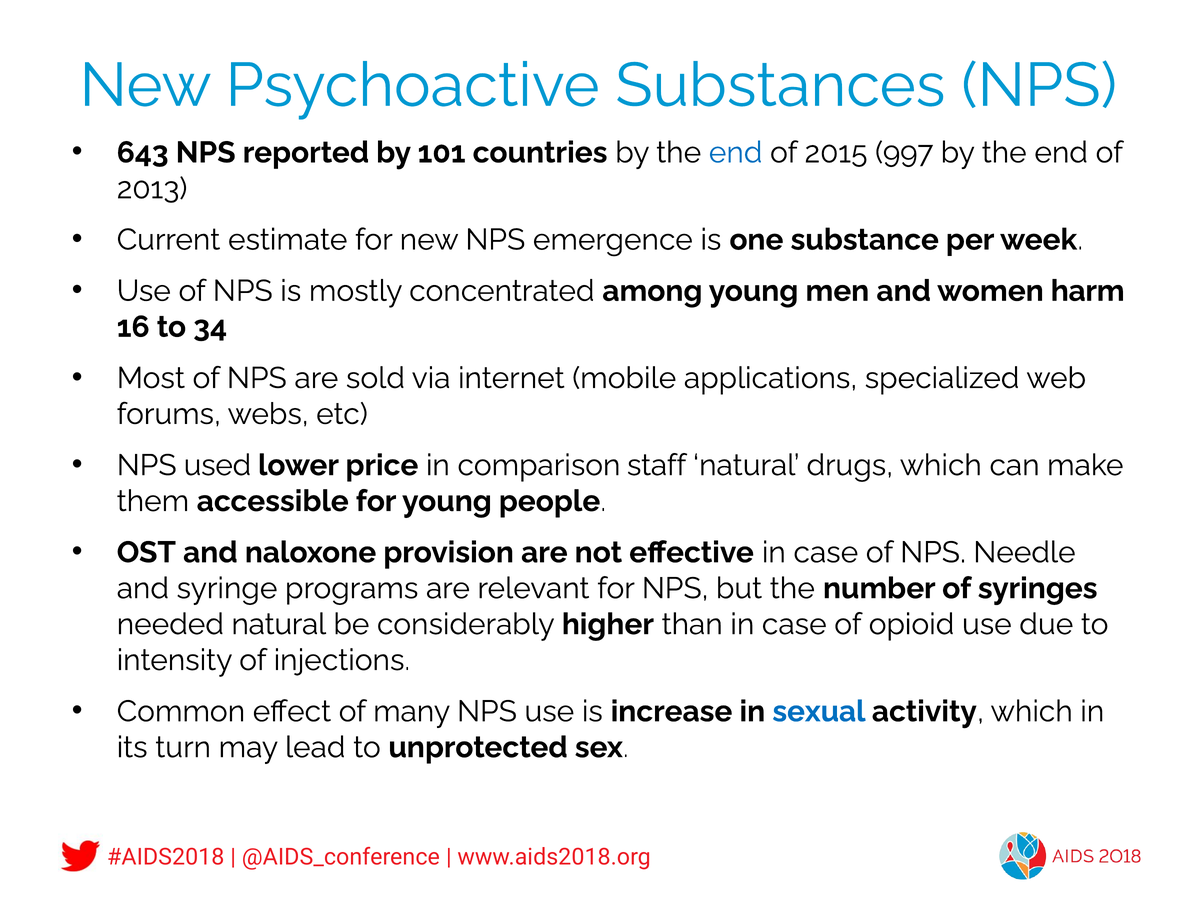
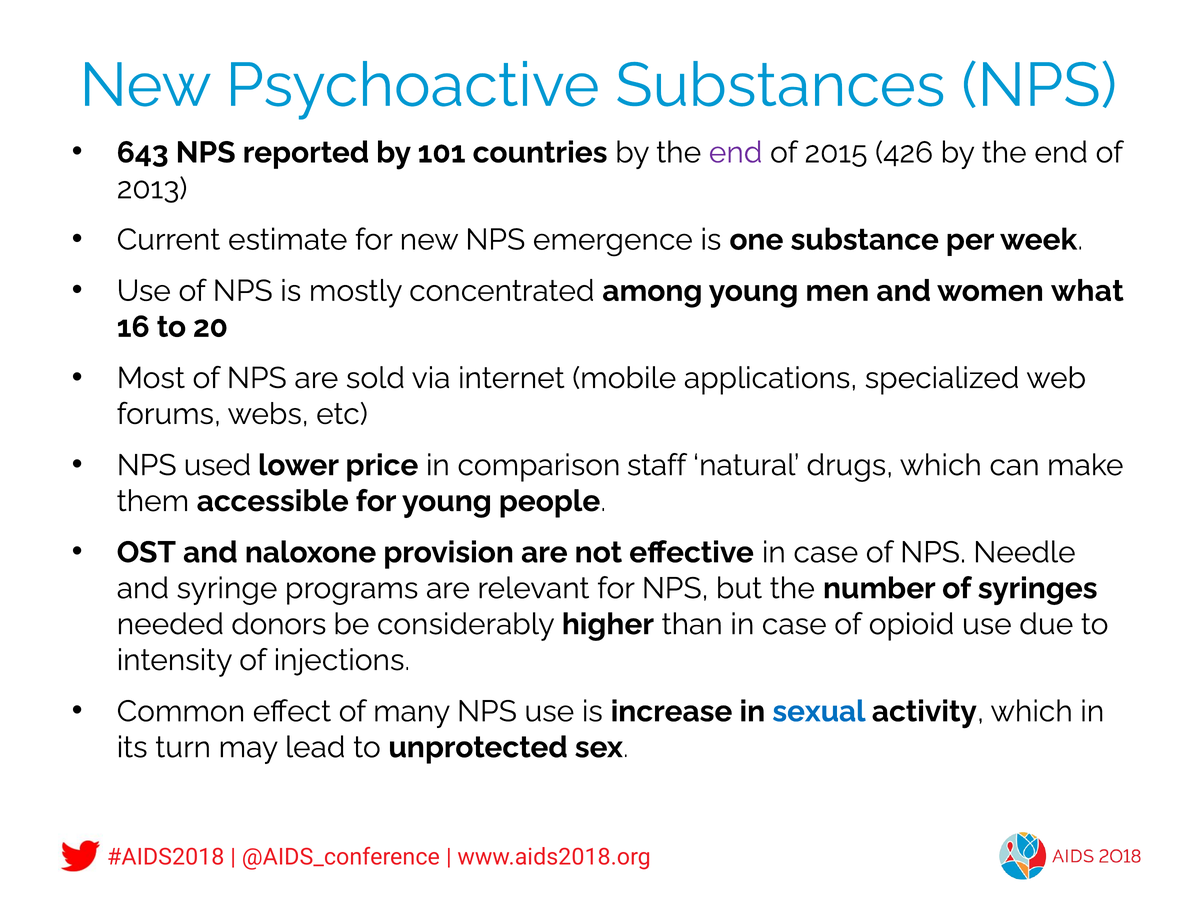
end at (736, 153) colour: blue -> purple
997: 997 -> 426
harm: harm -> what
34: 34 -> 20
needed natural: natural -> donors
